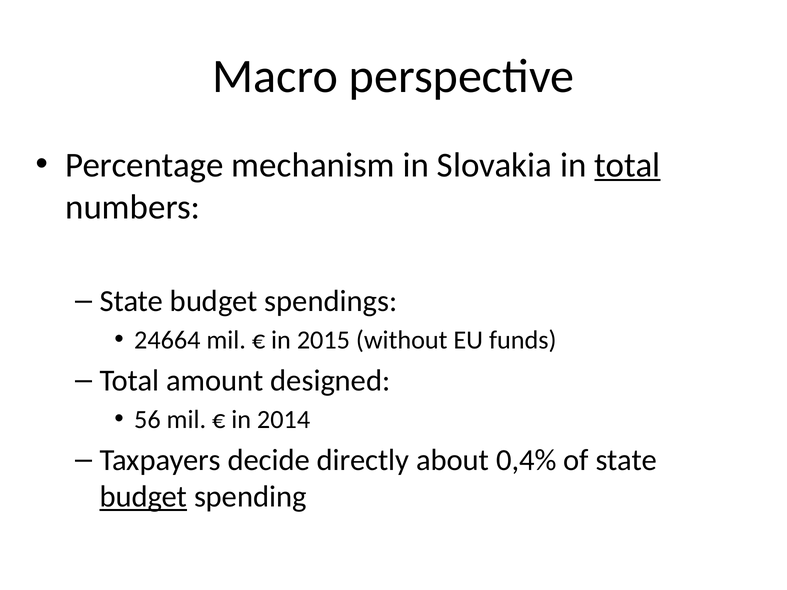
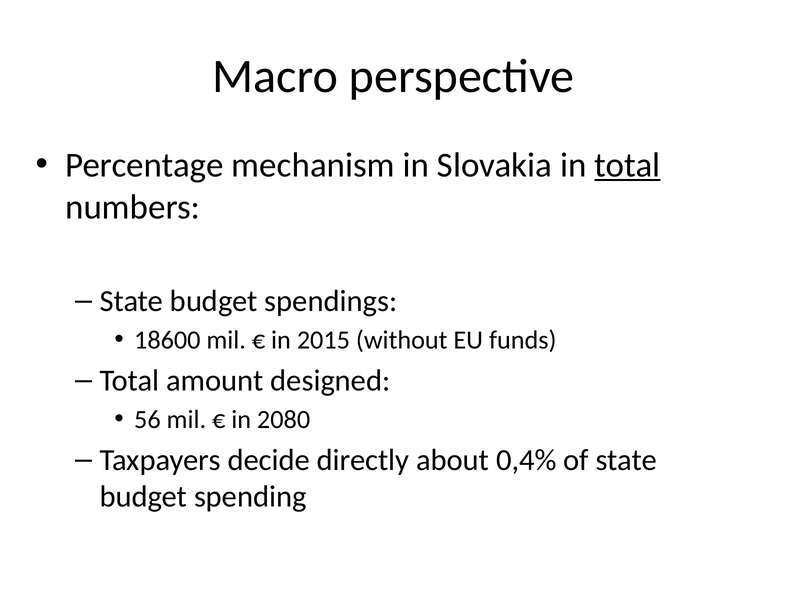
24664: 24664 -> 18600
2014: 2014 -> 2080
budget at (143, 497) underline: present -> none
